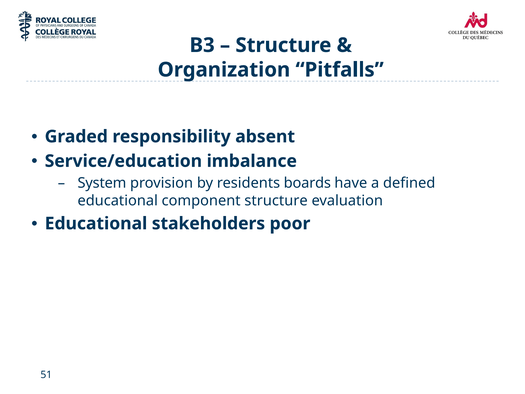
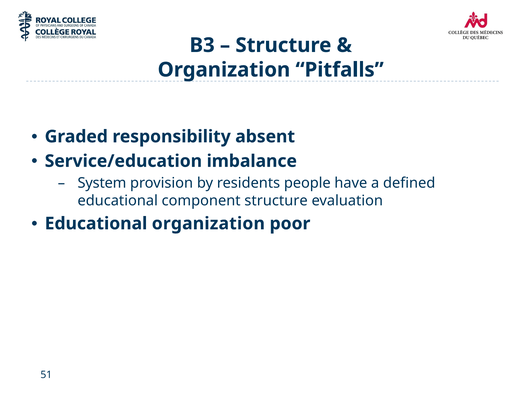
boards: boards -> people
Educational stakeholders: stakeholders -> organization
